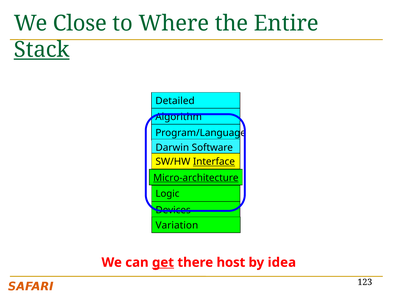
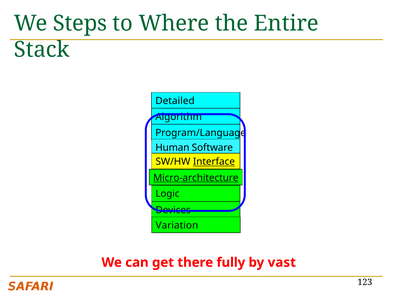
Close: Close -> Steps
Stack underline: present -> none
Darwin: Darwin -> Human
get underline: present -> none
host: host -> fully
idea: idea -> vast
